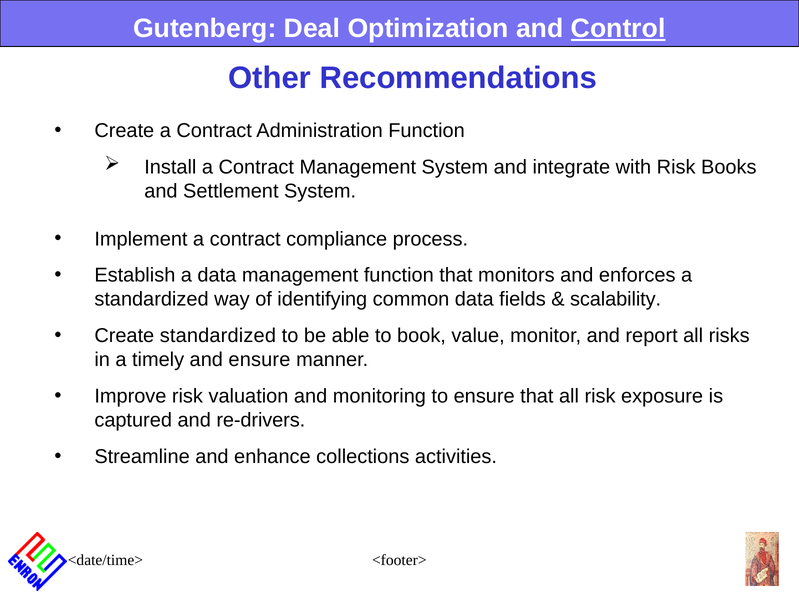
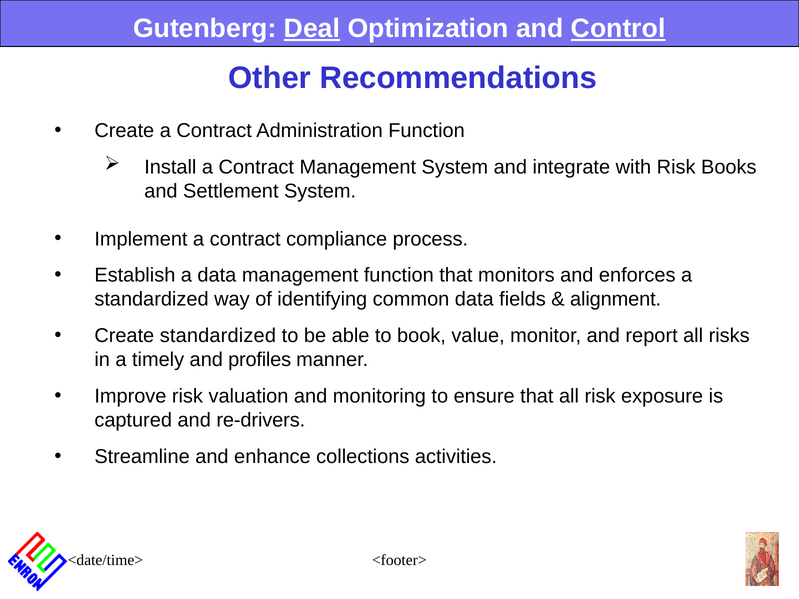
Deal underline: none -> present
scalability: scalability -> alignment
and ensure: ensure -> profiles
